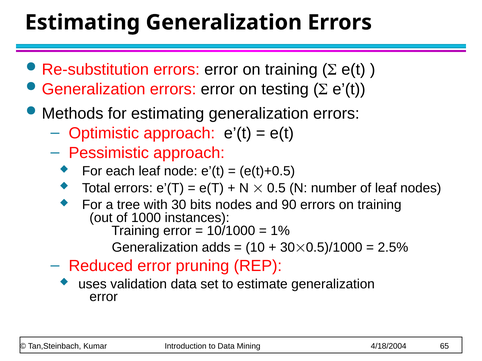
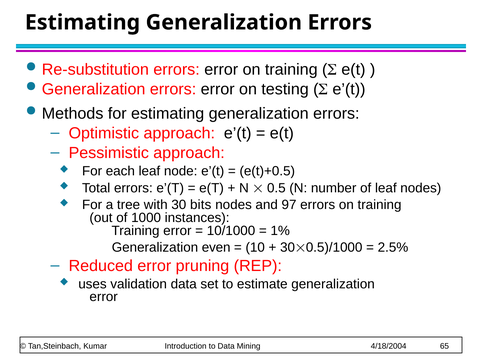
90: 90 -> 97
adds: adds -> even
